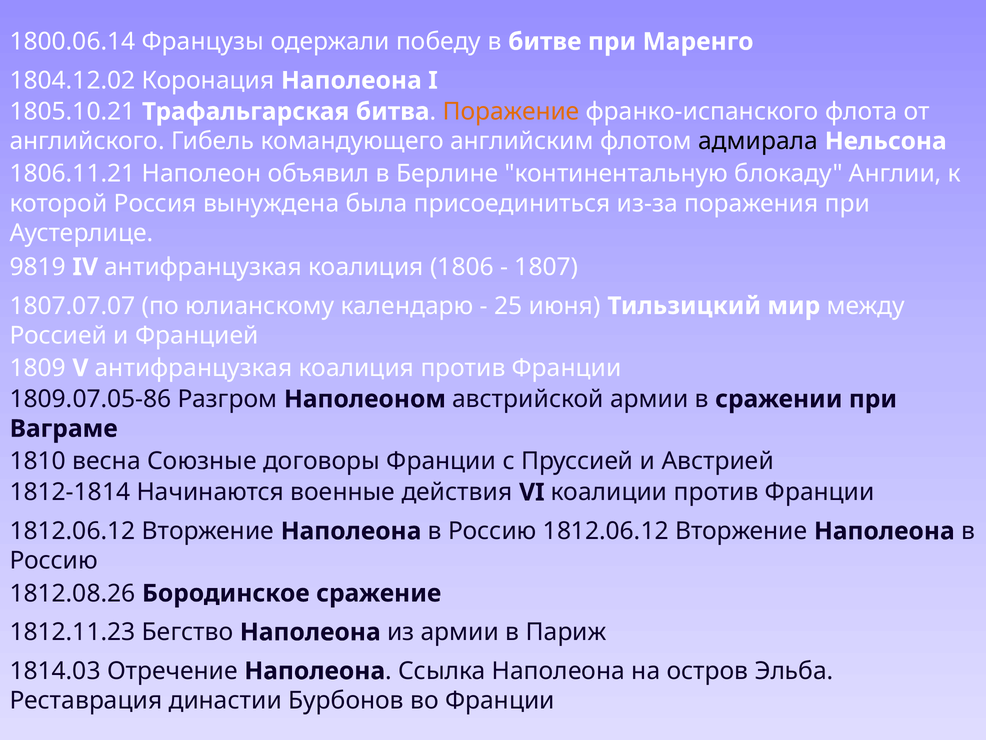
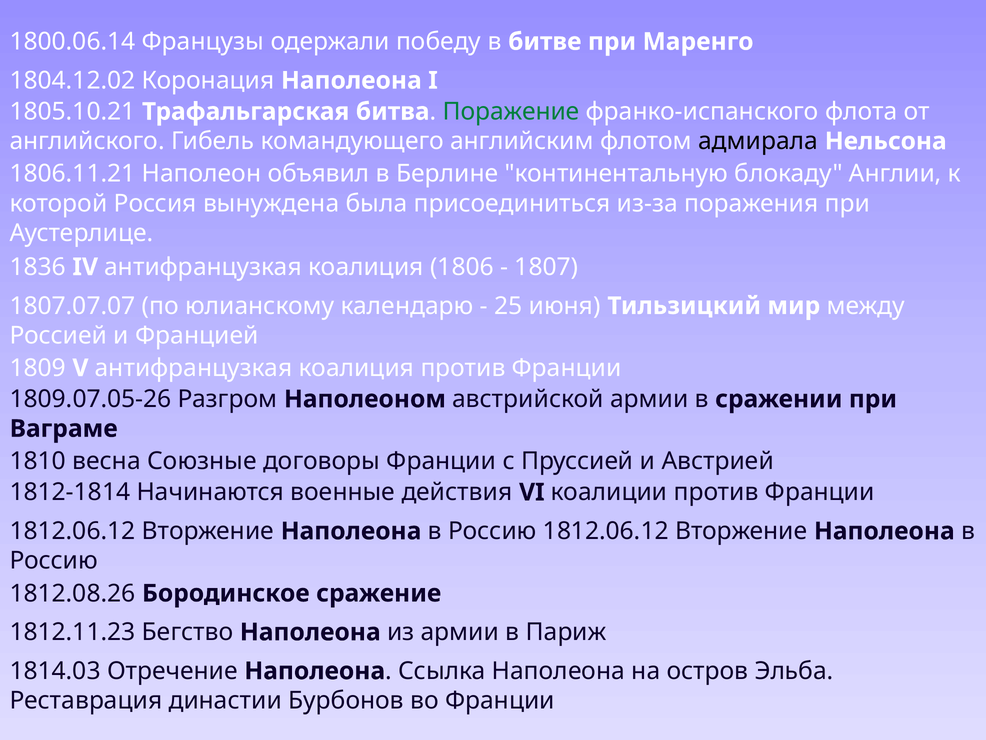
Поражение colour: orange -> green
9819: 9819 -> 1836
1809.07.05-86: 1809.07.05-86 -> 1809.07.05-26
